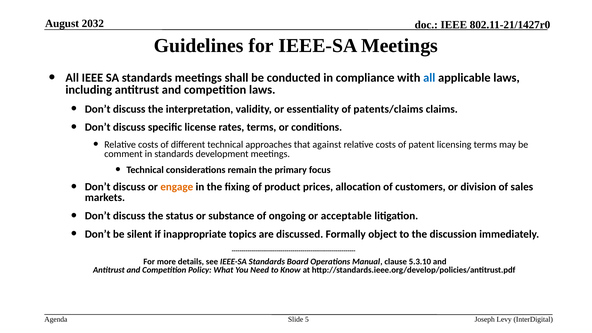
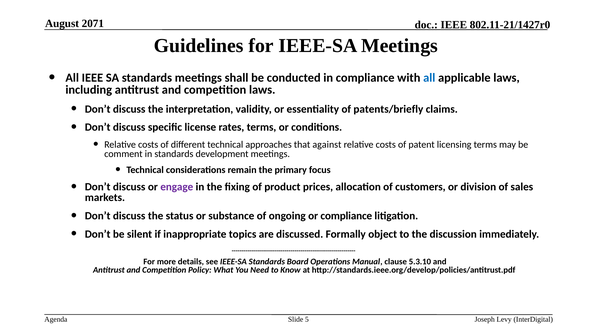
2032: 2032 -> 2071
patents/claims: patents/claims -> patents/briefly
engage colour: orange -> purple
or acceptable: acceptable -> compliance
